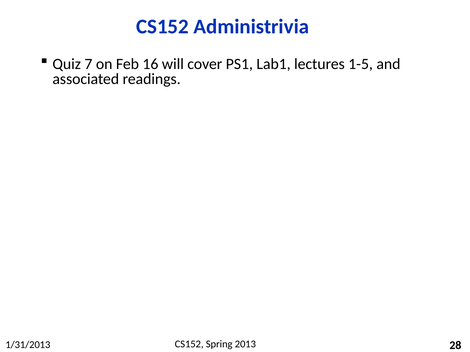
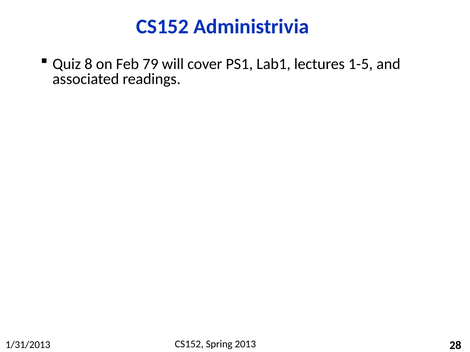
7: 7 -> 8
16: 16 -> 79
